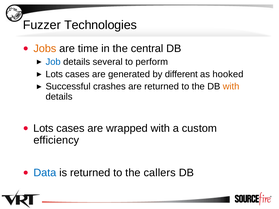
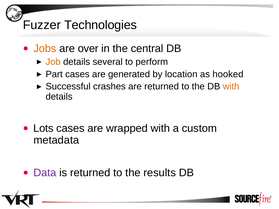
time: time -> over
Job colour: blue -> orange
Lots at (54, 74): Lots -> Part
different: different -> location
efficiency: efficiency -> metadata
Data colour: blue -> purple
callers: callers -> results
